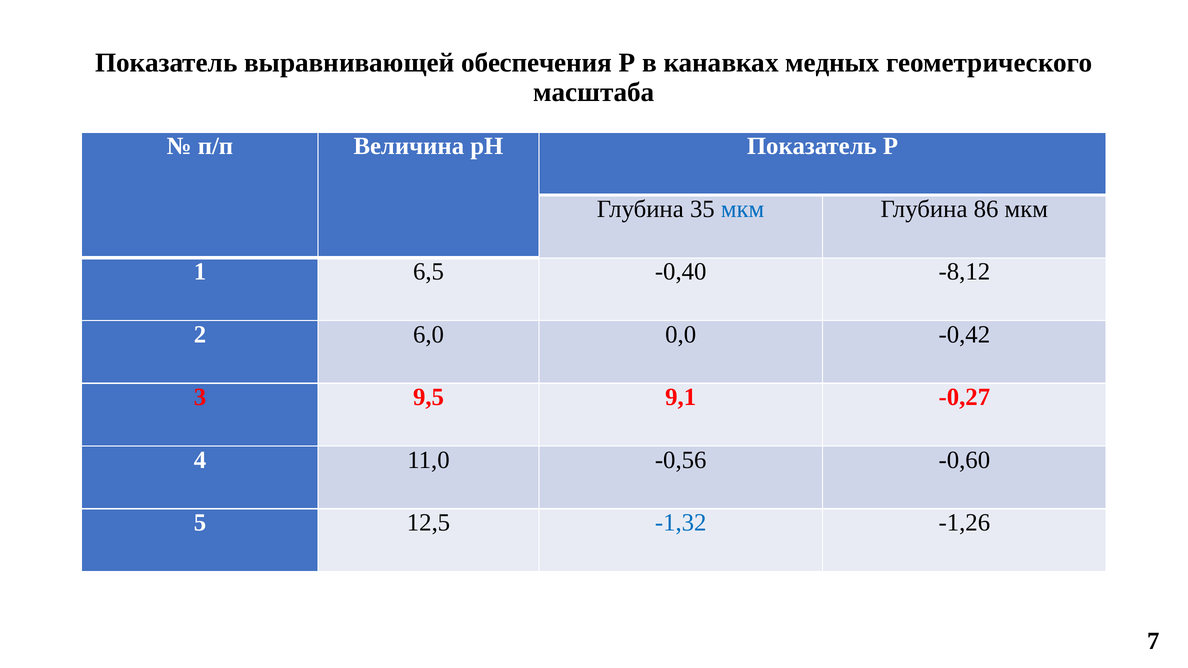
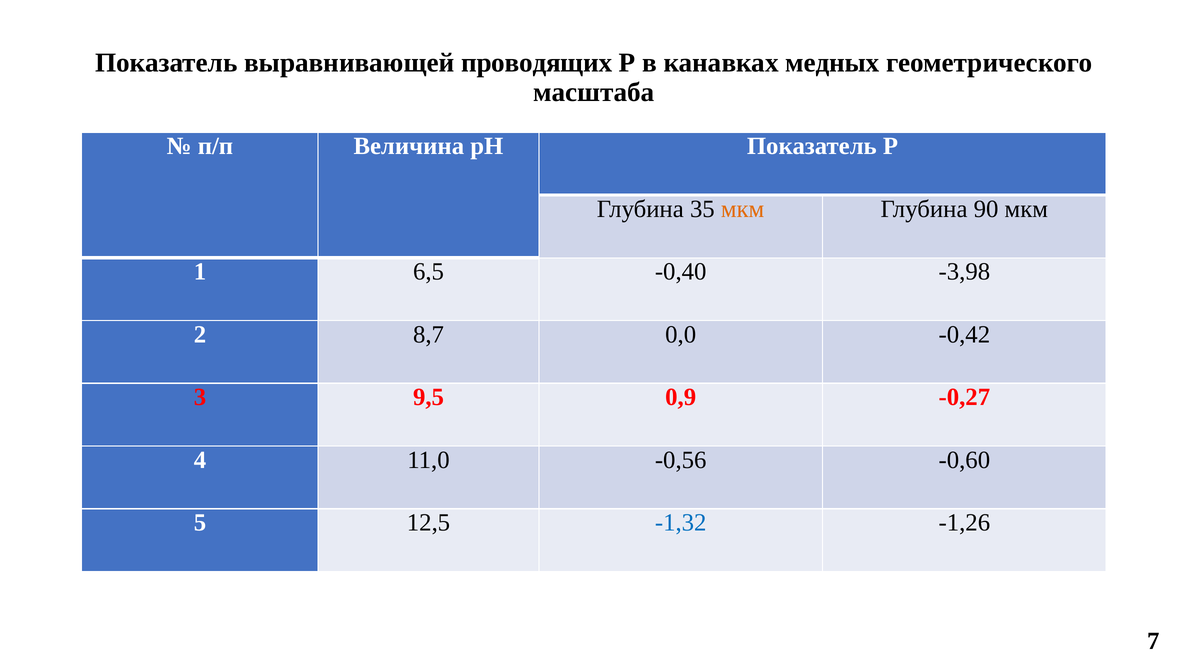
обеспечения: обеспечения -> проводящих
мкм at (743, 209) colour: blue -> orange
86: 86 -> 90
-8,12: -8,12 -> -3,98
6,0: 6,0 -> 8,7
9,1: 9,1 -> 0,9
